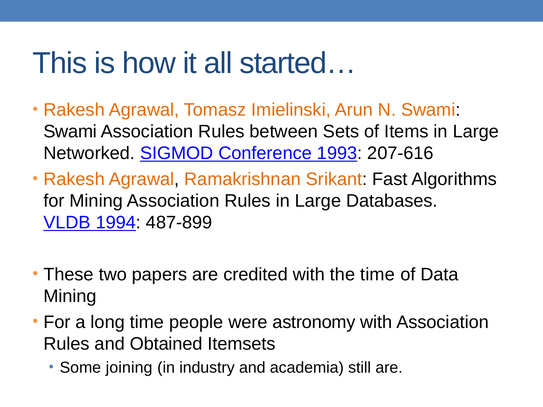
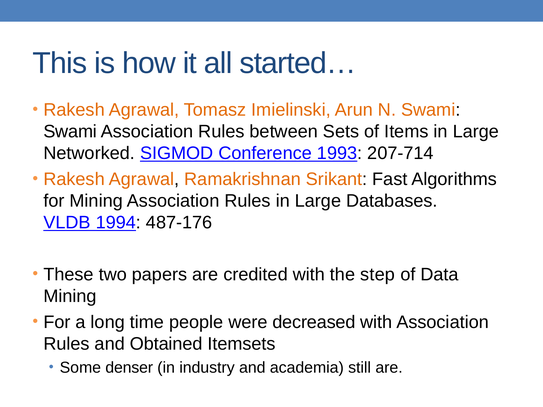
207-616: 207-616 -> 207-714
487-899: 487-899 -> 487-176
the time: time -> step
astronomy: astronomy -> decreased
joining: joining -> denser
